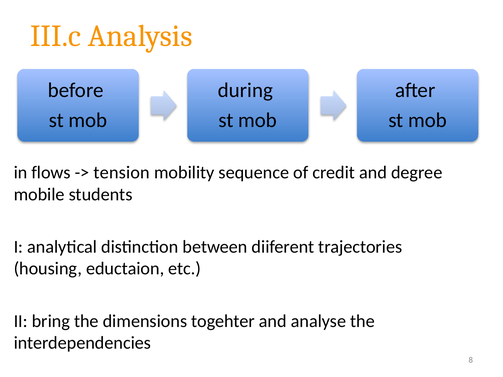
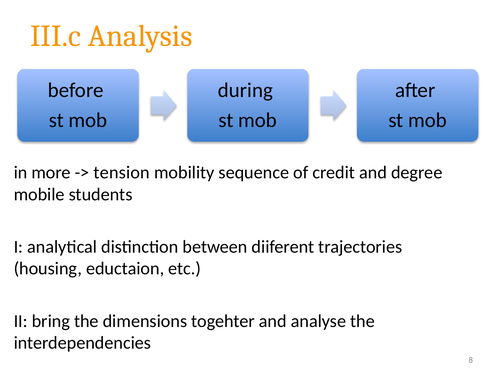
flows: flows -> more
